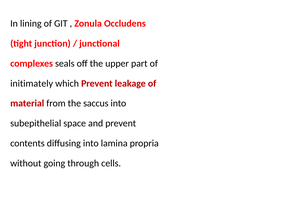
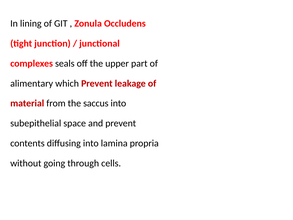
initimately: initimately -> alimentary
